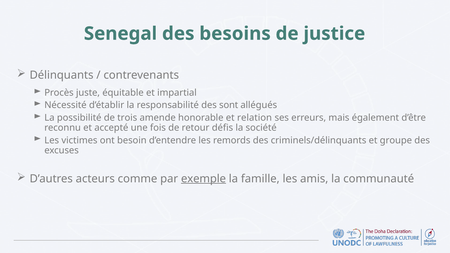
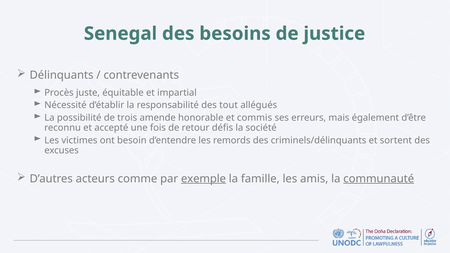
sont: sont -> tout
relation: relation -> commis
groupe: groupe -> sortent
communauté underline: none -> present
